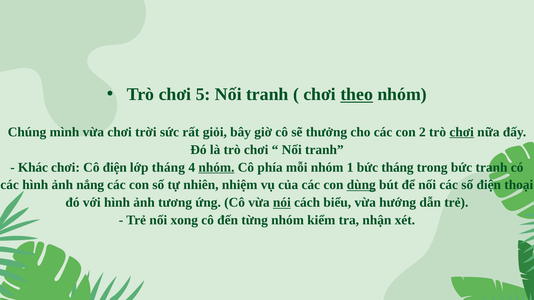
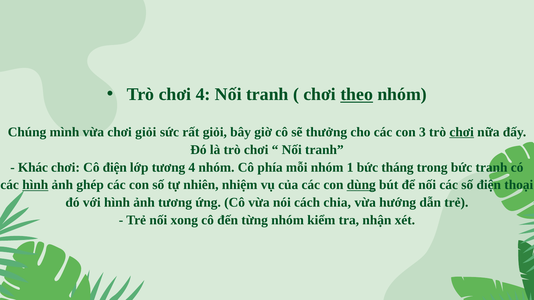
chơi 5: 5 -> 4
chơi trời: trời -> giỏi
2: 2 -> 3
lớp tháng: tháng -> tương
nhóm at (216, 167) underline: present -> none
hình at (35, 185) underline: none -> present
nắng: nắng -> ghép
nói underline: present -> none
biểu: biểu -> chia
